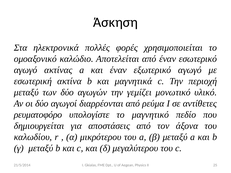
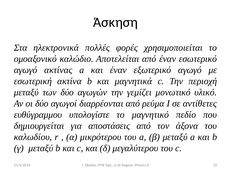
ρευματοφόρο: ρευματοφόρο -> ευθύγραμμου
